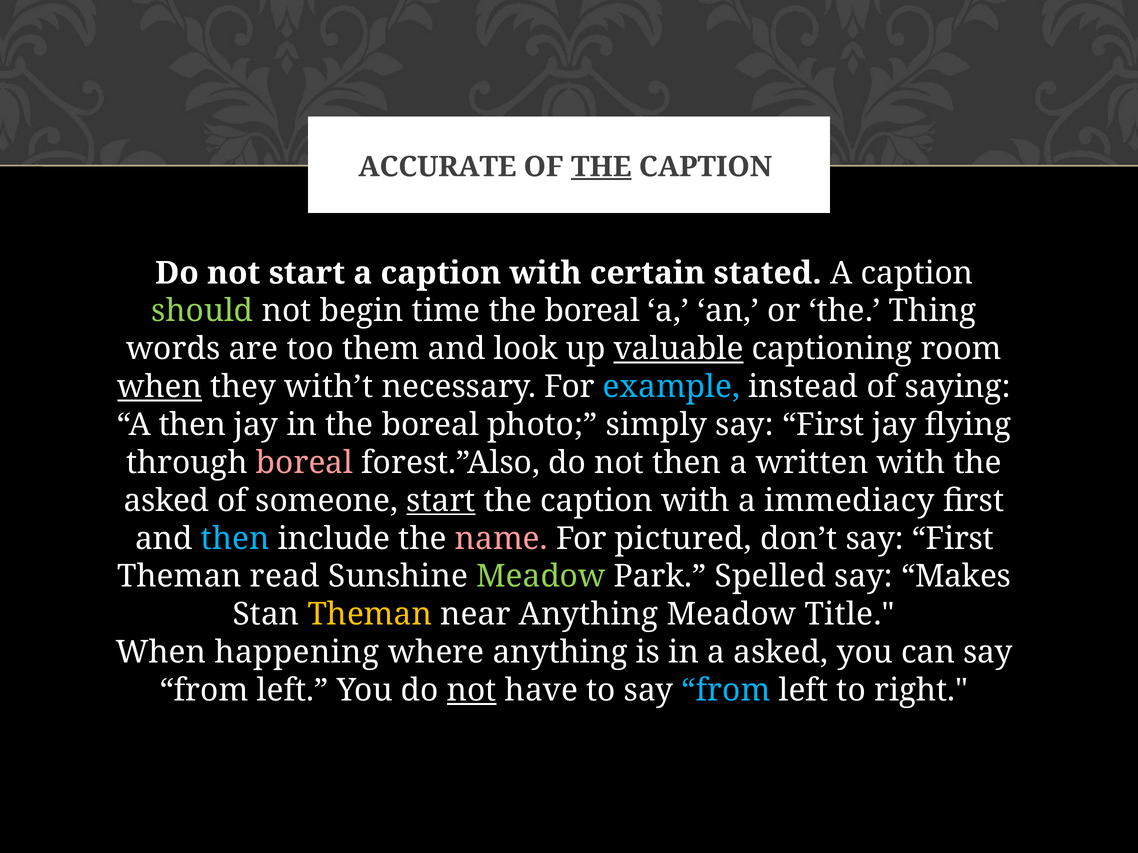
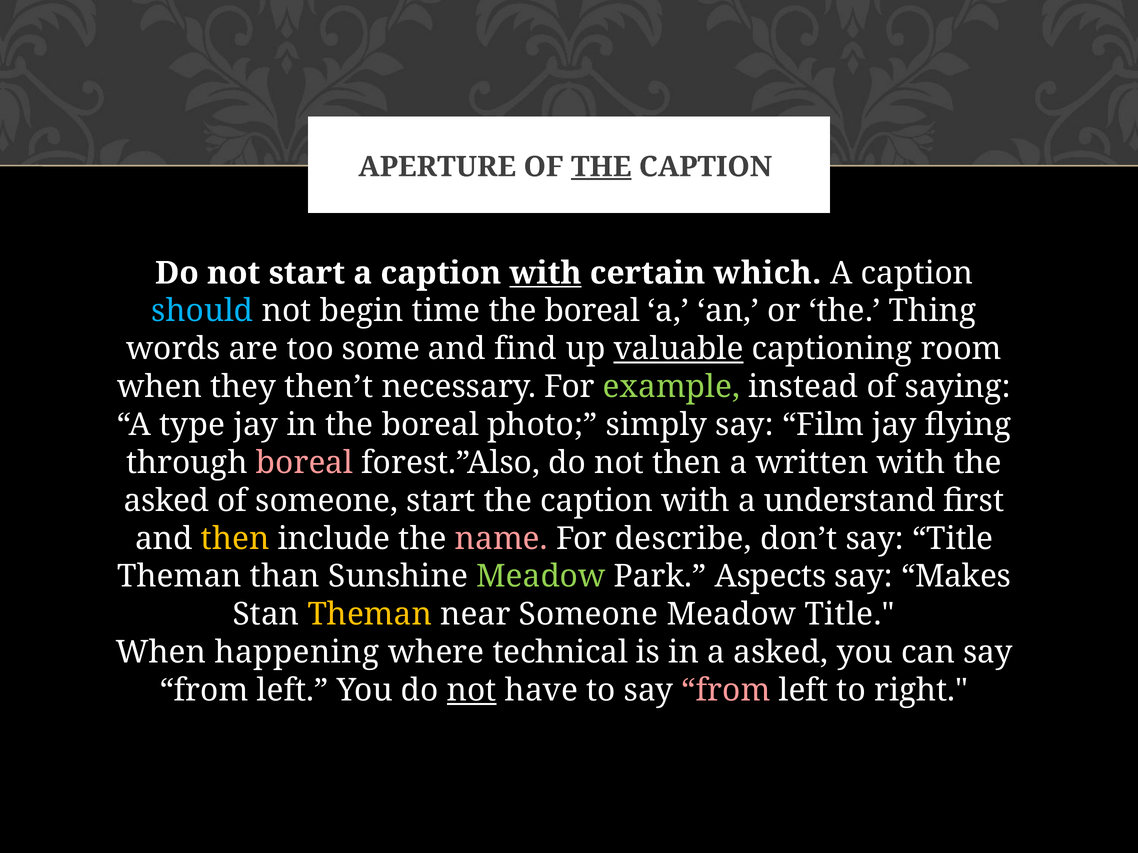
ACCURATE: ACCURATE -> APERTURE
with at (545, 273) underline: none -> present
stated: stated -> which
should colour: light green -> light blue
them: them -> some
look: look -> find
when at (160, 387) underline: present -> none
with’t: with’t -> then’t
example colour: light blue -> light green
A then: then -> type
simply say First: First -> Film
start at (441, 501) underline: present -> none
immediacy: immediacy -> understand
then at (235, 539) colour: light blue -> yellow
pictured: pictured -> describe
don’t say First: First -> Title
read: read -> than
Spelled: Spelled -> Aspects
near Anything: Anything -> Someone
where anything: anything -> technical
from at (726, 691) colour: light blue -> pink
